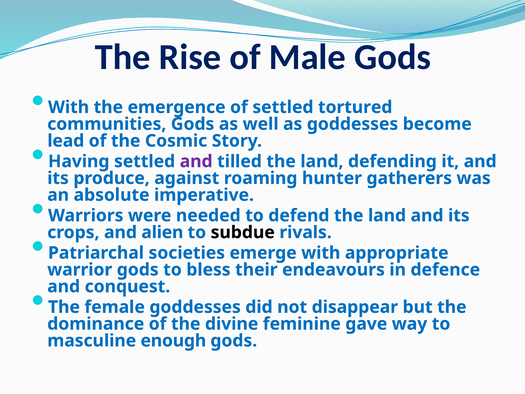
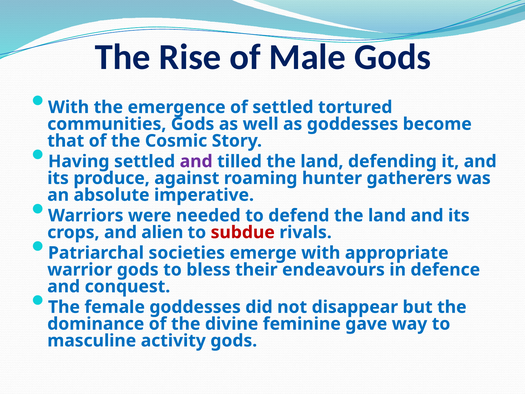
lead: lead -> that
subdue colour: black -> red
enough: enough -> activity
